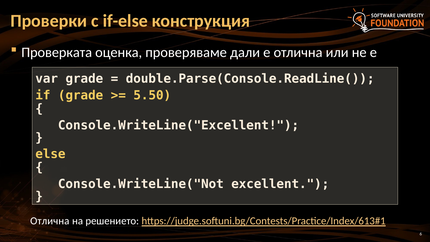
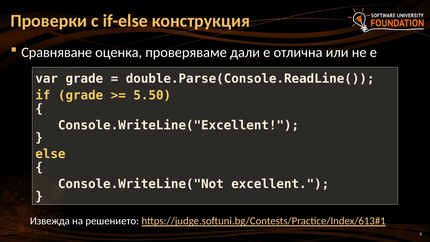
Проверката: Проверката -> Сравняване
Отлична at (50, 221): Отлична -> Извежда
